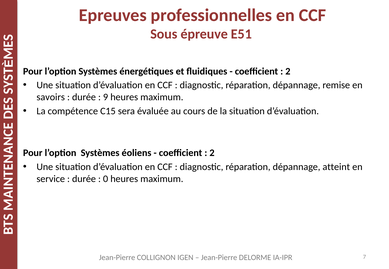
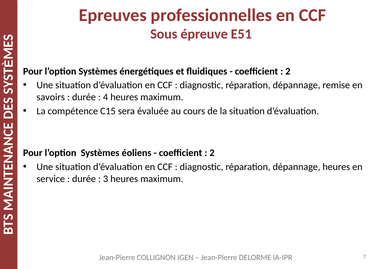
9: 9 -> 4
dépannage atteint: atteint -> heures
0: 0 -> 3
